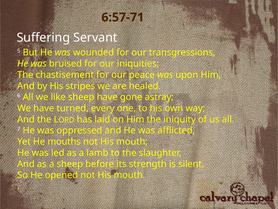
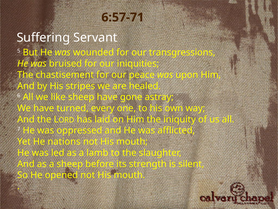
mouths: mouths -> nations
